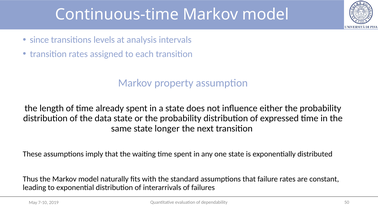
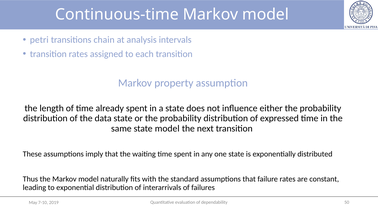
since: since -> petri
levels: levels -> chain
state longer: longer -> model
